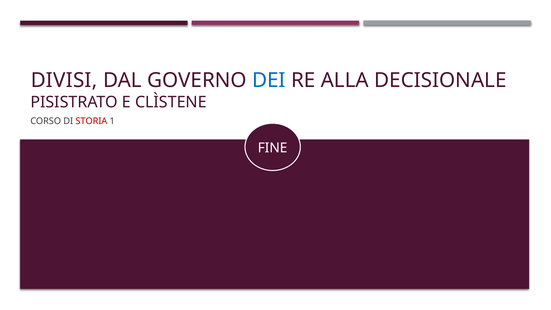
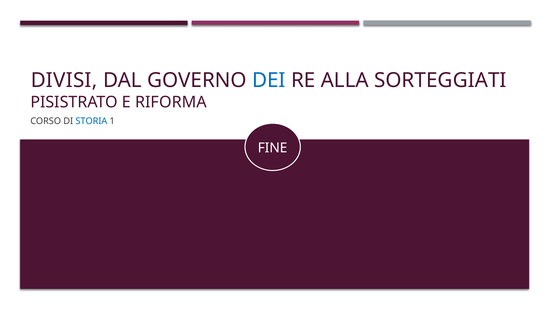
DECISIONALE: DECISIONALE -> SORTEGGIATI
CLÌSTENE: CLÌSTENE -> RIFORMA
STORIA colour: red -> blue
